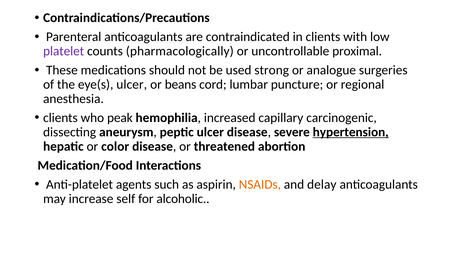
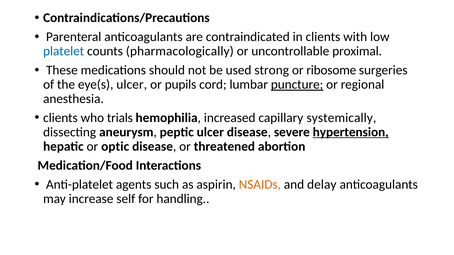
platelet colour: purple -> blue
analogue: analogue -> ribosome
beans: beans -> pupils
puncture underline: none -> present
peak: peak -> trials
carcinogenic: carcinogenic -> systemically
color: color -> optic
alcoholic: alcoholic -> handling
